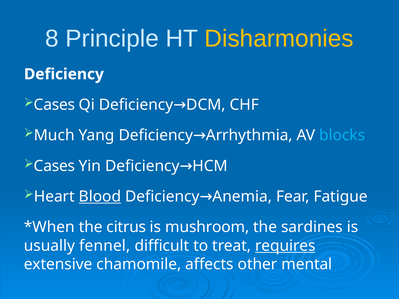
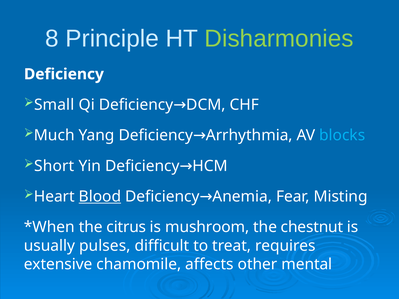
Disharmonies colour: yellow -> light green
Cases at (54, 105): Cases -> Small
Cases at (54, 166): Cases -> Short
Fatigue: Fatigue -> Misting
sardines: sardines -> chestnut
fennel: fennel -> pulses
requires underline: present -> none
